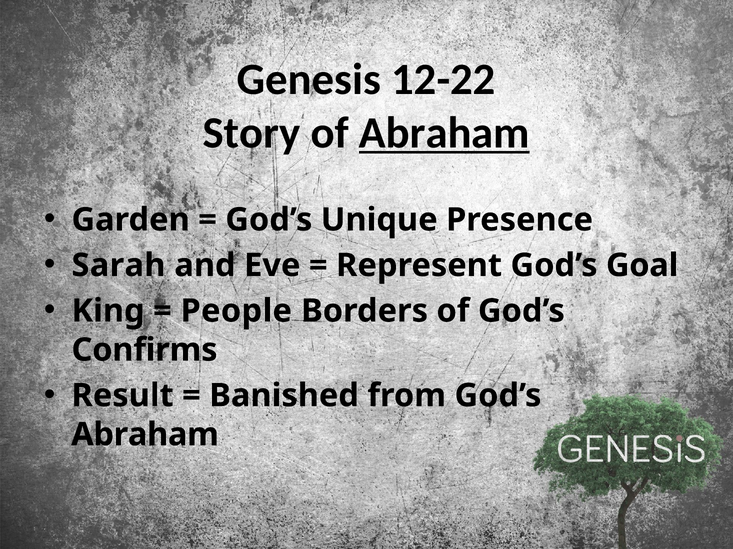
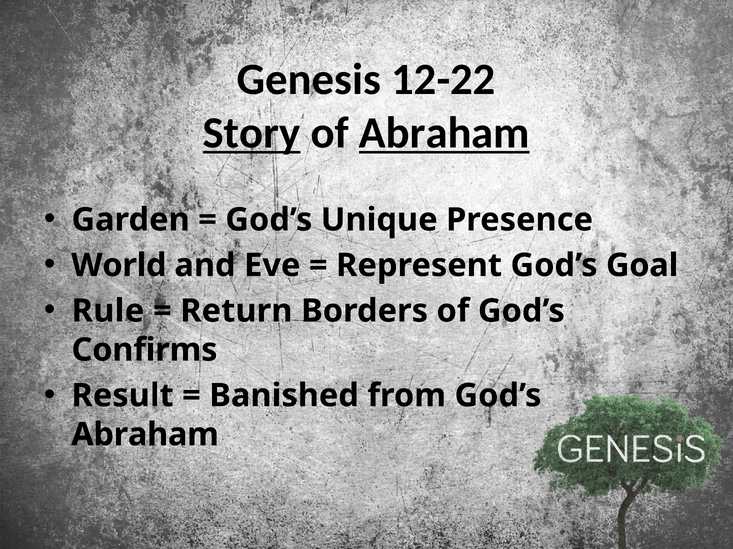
Story underline: none -> present
Sarah: Sarah -> World
King: King -> Rule
People: People -> Return
